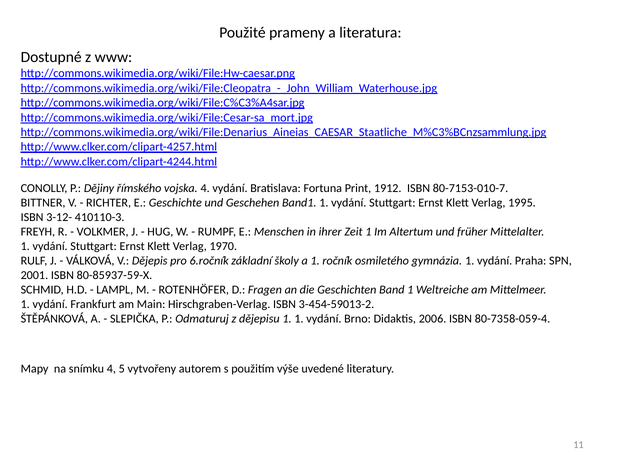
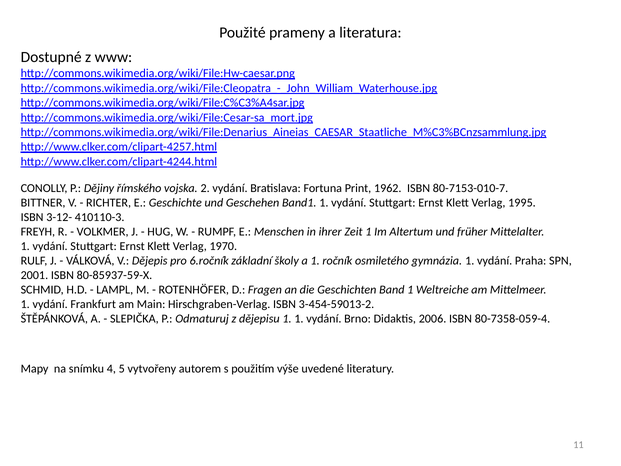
vojska 4: 4 -> 2
1912: 1912 -> 1962
